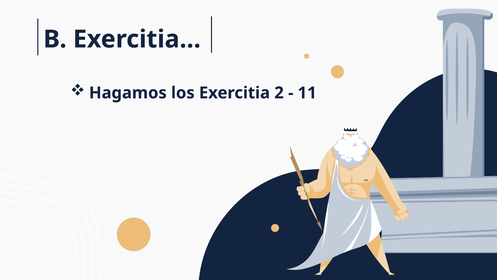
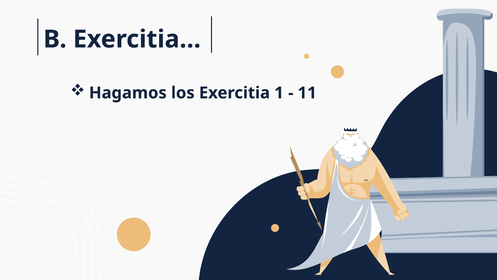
2: 2 -> 1
